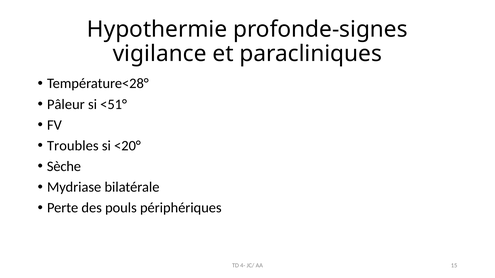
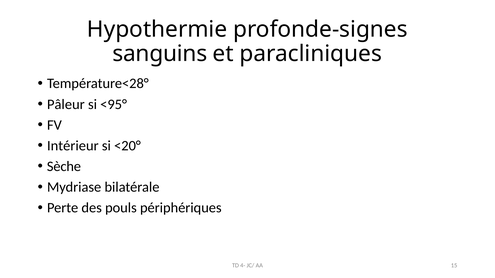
vigilance: vigilance -> sanguins
<51°: <51° -> <95°
Troubles: Troubles -> Intérieur
